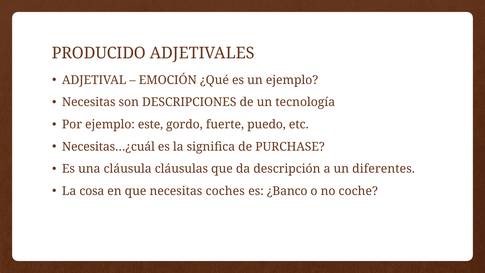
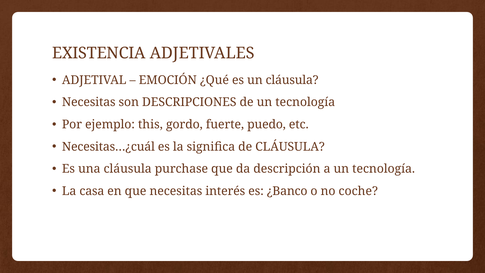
PRODUCIDO: PRODUCIDO -> EXISTENCIA
un ejemplo: ejemplo -> cláusula
este: este -> this
de PURCHASE: PURCHASE -> CLÁUSULA
cláusulas: cláusulas -> purchase
a un diferentes: diferentes -> tecnología
cosa: cosa -> casa
coches: coches -> interés
